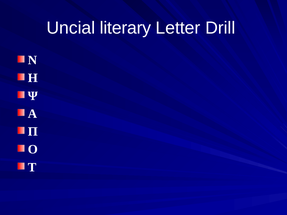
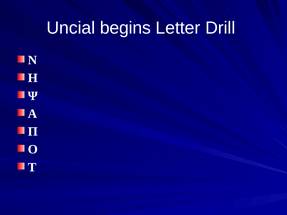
literary: literary -> begins
